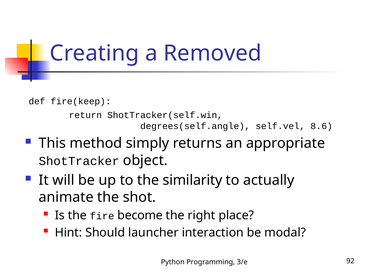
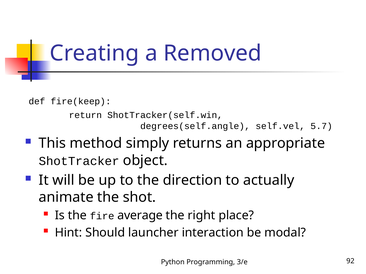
8.6: 8.6 -> 5.7
similarity: similarity -> direction
become: become -> average
